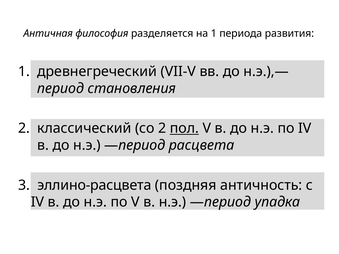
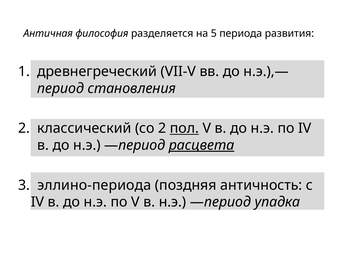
на 1: 1 -> 5
расцвета underline: none -> present
эллино-расцвета: эллино-расцвета -> эллино-периода
